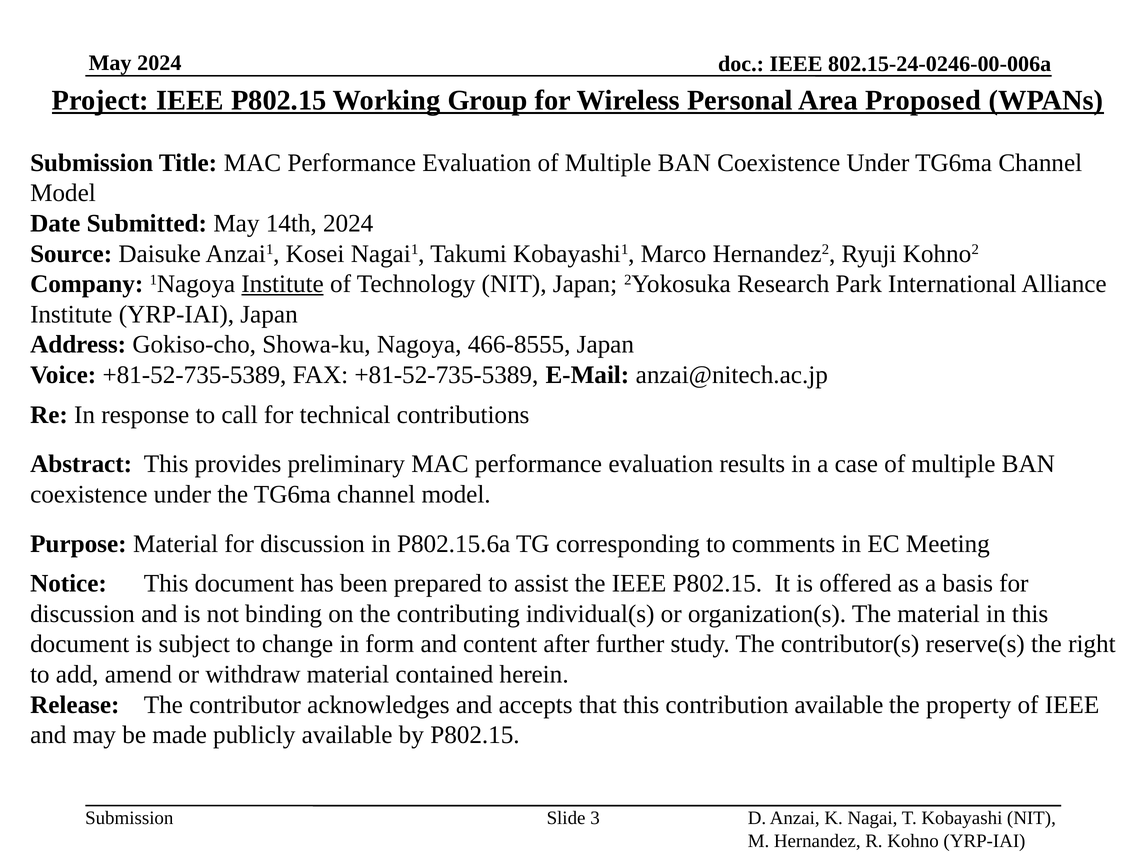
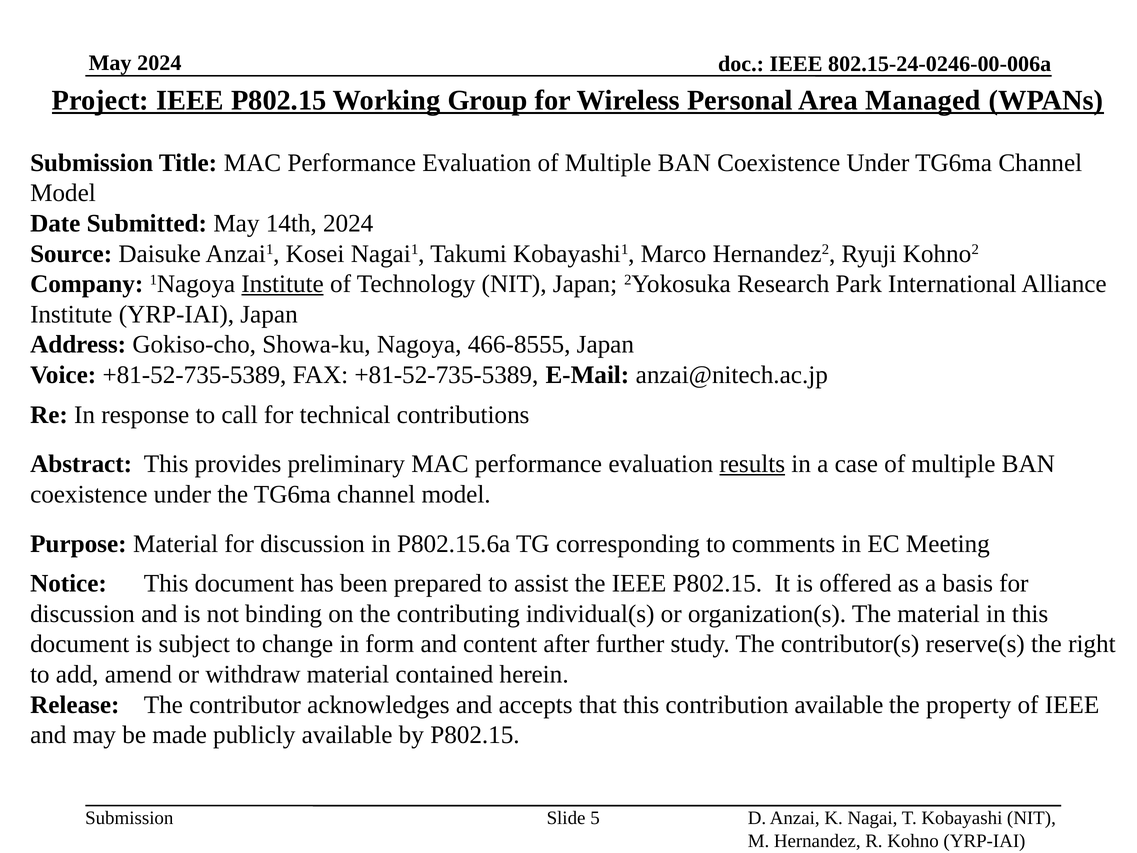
Proposed: Proposed -> Managed
results underline: none -> present
3: 3 -> 5
